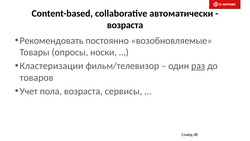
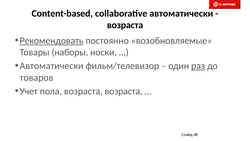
Рекомендовать underline: none -> present
опросы: опросы -> наборы
Кластеризации at (51, 66): Кластеризации -> Автоматически
возраста сервисы: сервисы -> возраста
